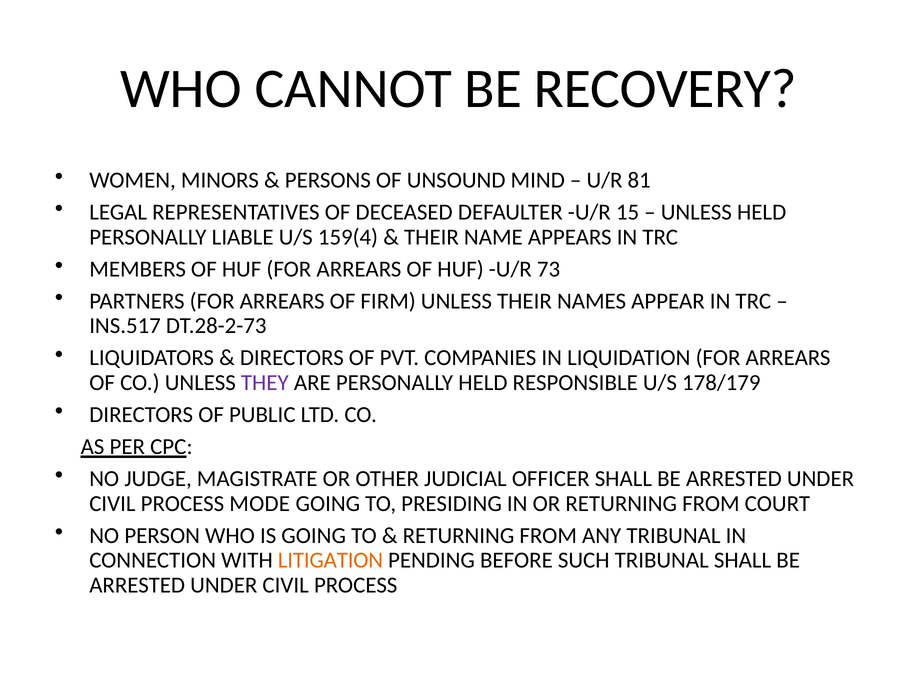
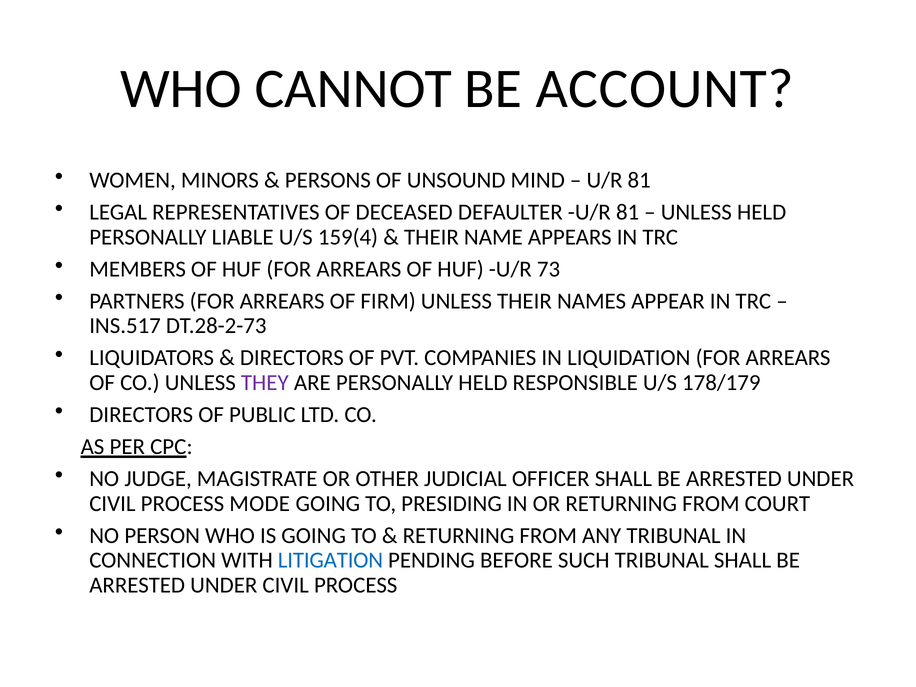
RECOVERY: RECOVERY -> ACCOUNT
DEFAULTER U/R 15: 15 -> 81
LITIGATION colour: orange -> blue
